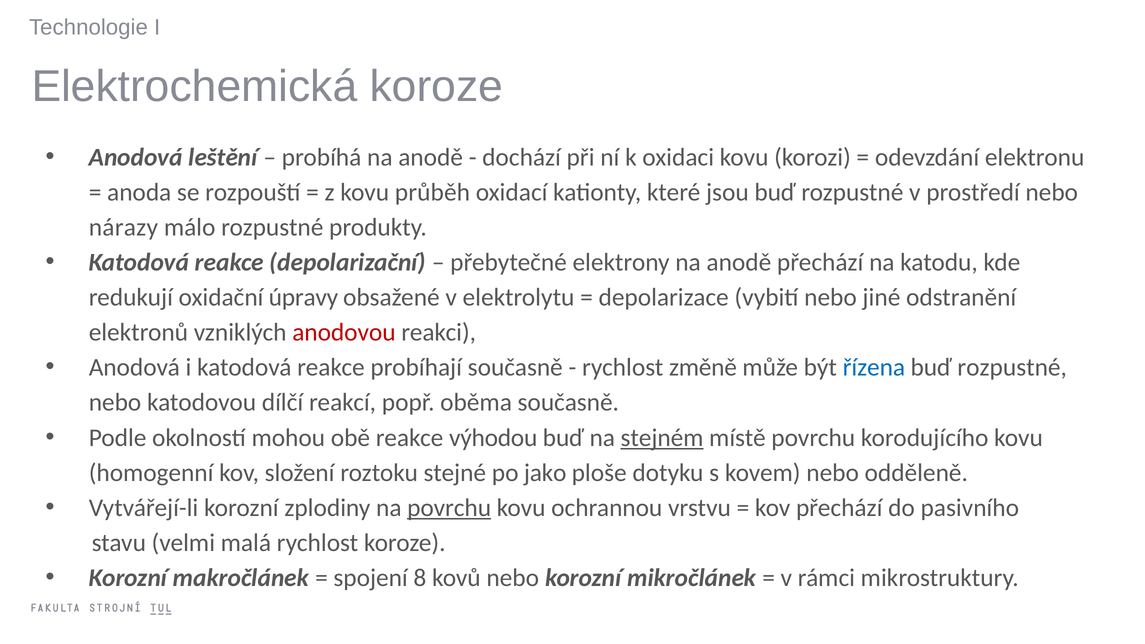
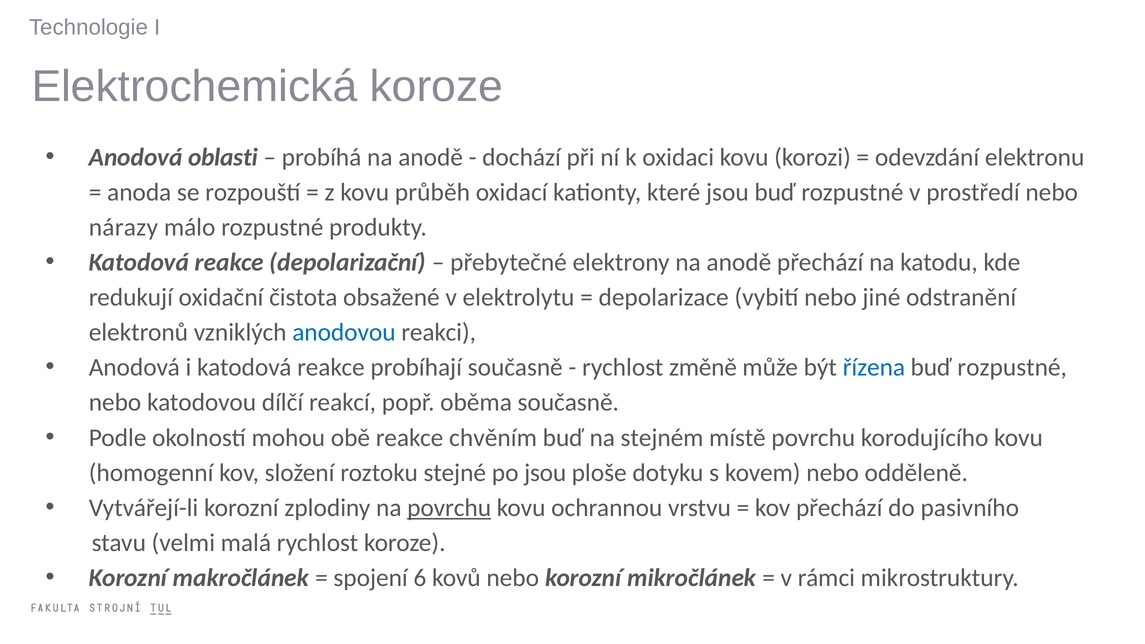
leštění: leštění -> oblasti
úpravy: úpravy -> čistota
anodovou colour: red -> blue
výhodou: výhodou -> chvěním
stejném underline: present -> none
po jako: jako -> jsou
8: 8 -> 6
